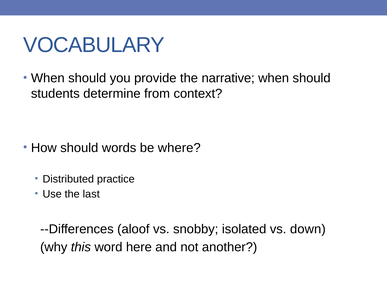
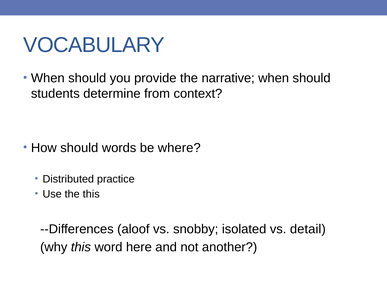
the last: last -> this
down: down -> detail
